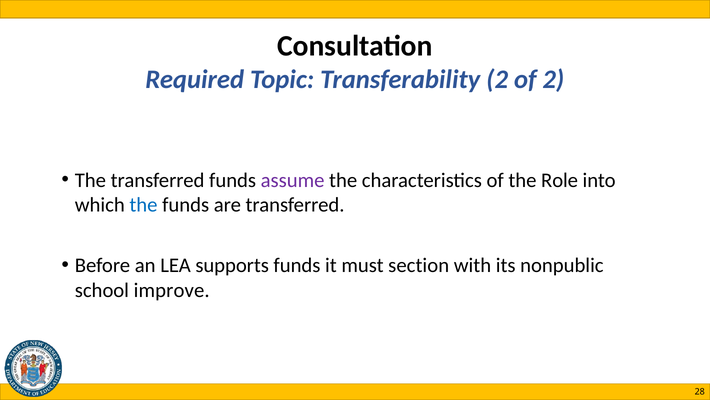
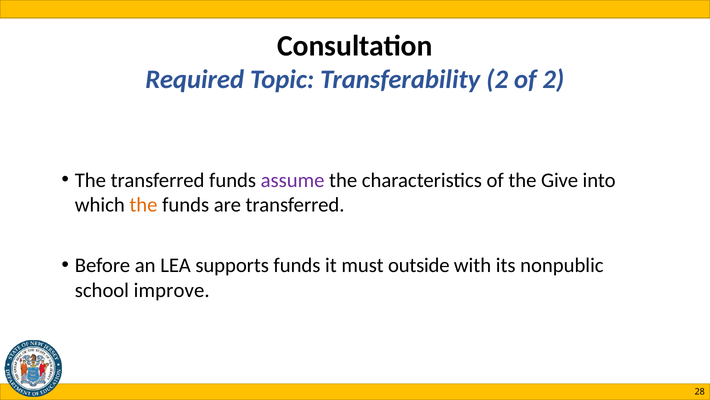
Role: Role -> Give
the at (143, 205) colour: blue -> orange
section: section -> outside
